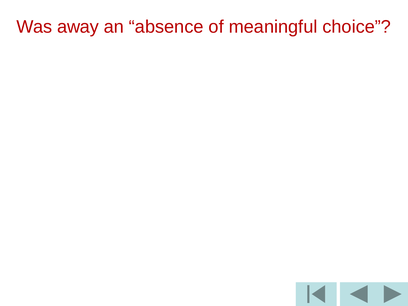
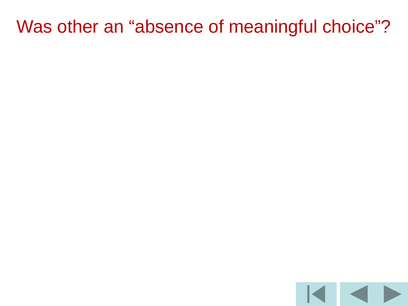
away: away -> other
